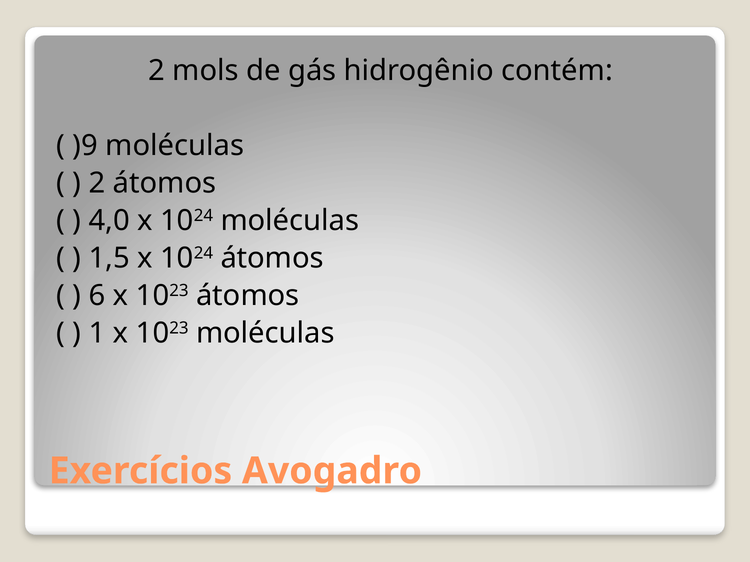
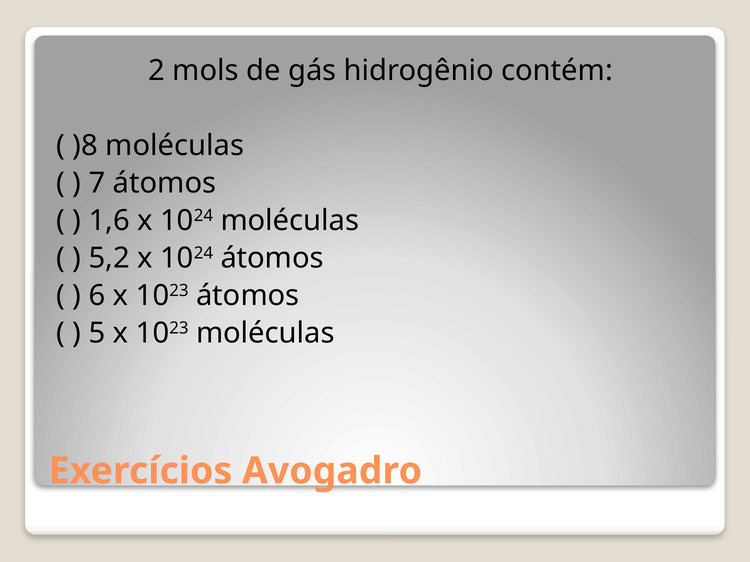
)9: )9 -> )8
2 at (97, 183): 2 -> 7
4,0: 4,0 -> 1,6
1,5: 1,5 -> 5,2
1: 1 -> 5
